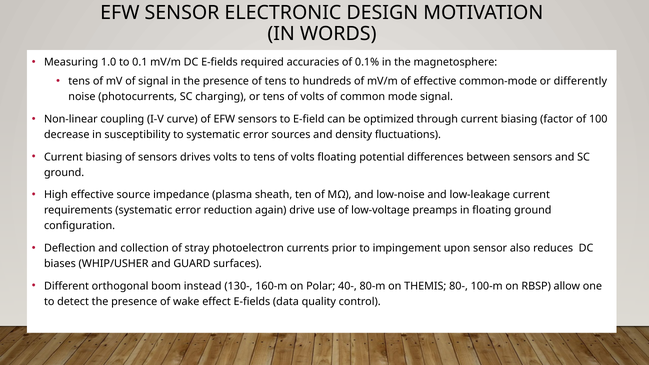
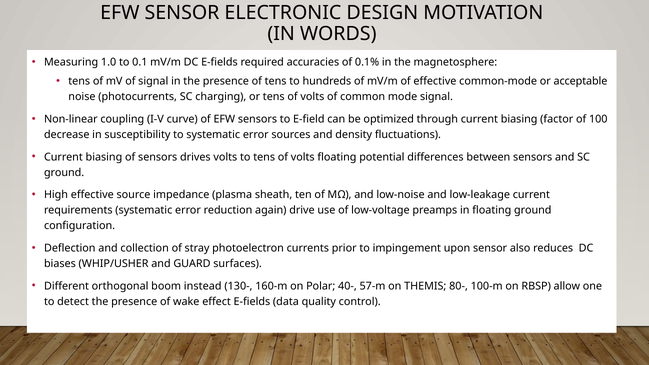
differently: differently -> acceptable
80-m: 80-m -> 57-m
